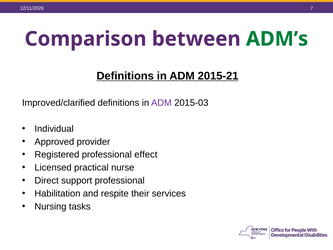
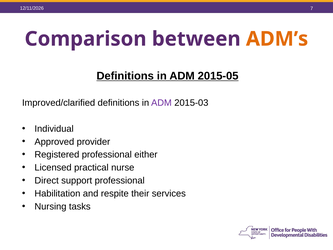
ADM’s colour: green -> orange
2015-21: 2015-21 -> 2015-05
effect: effect -> either
